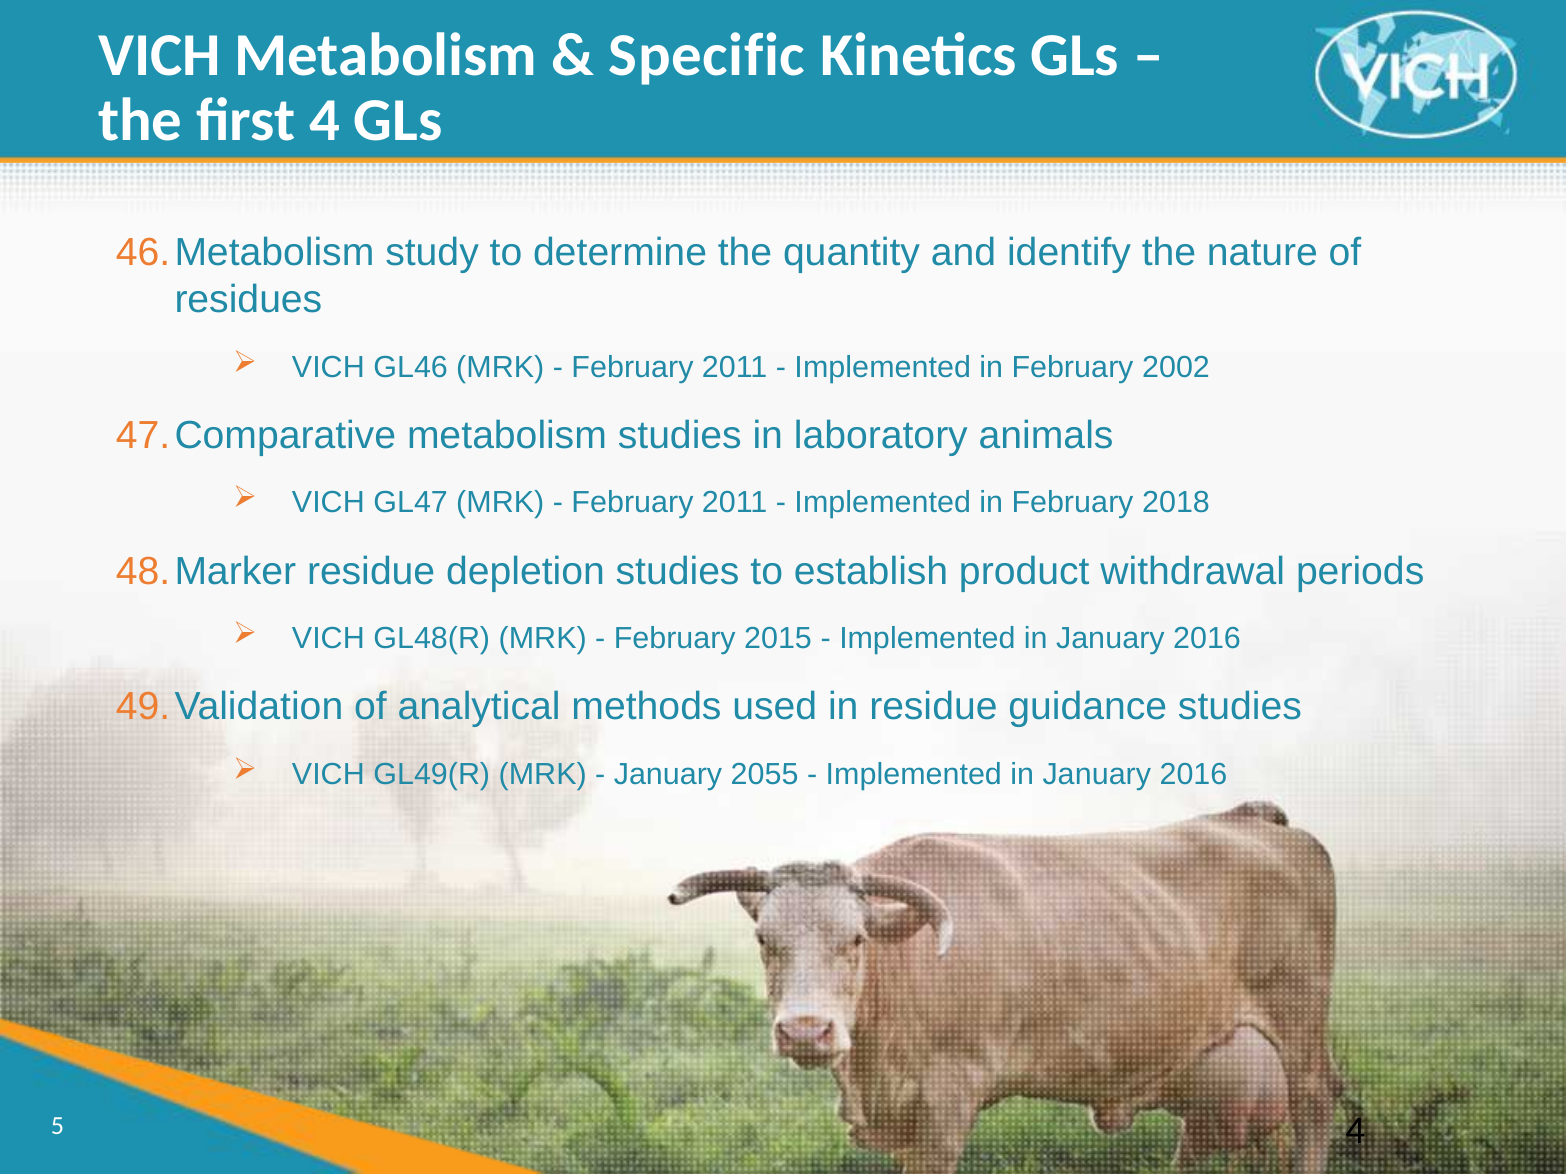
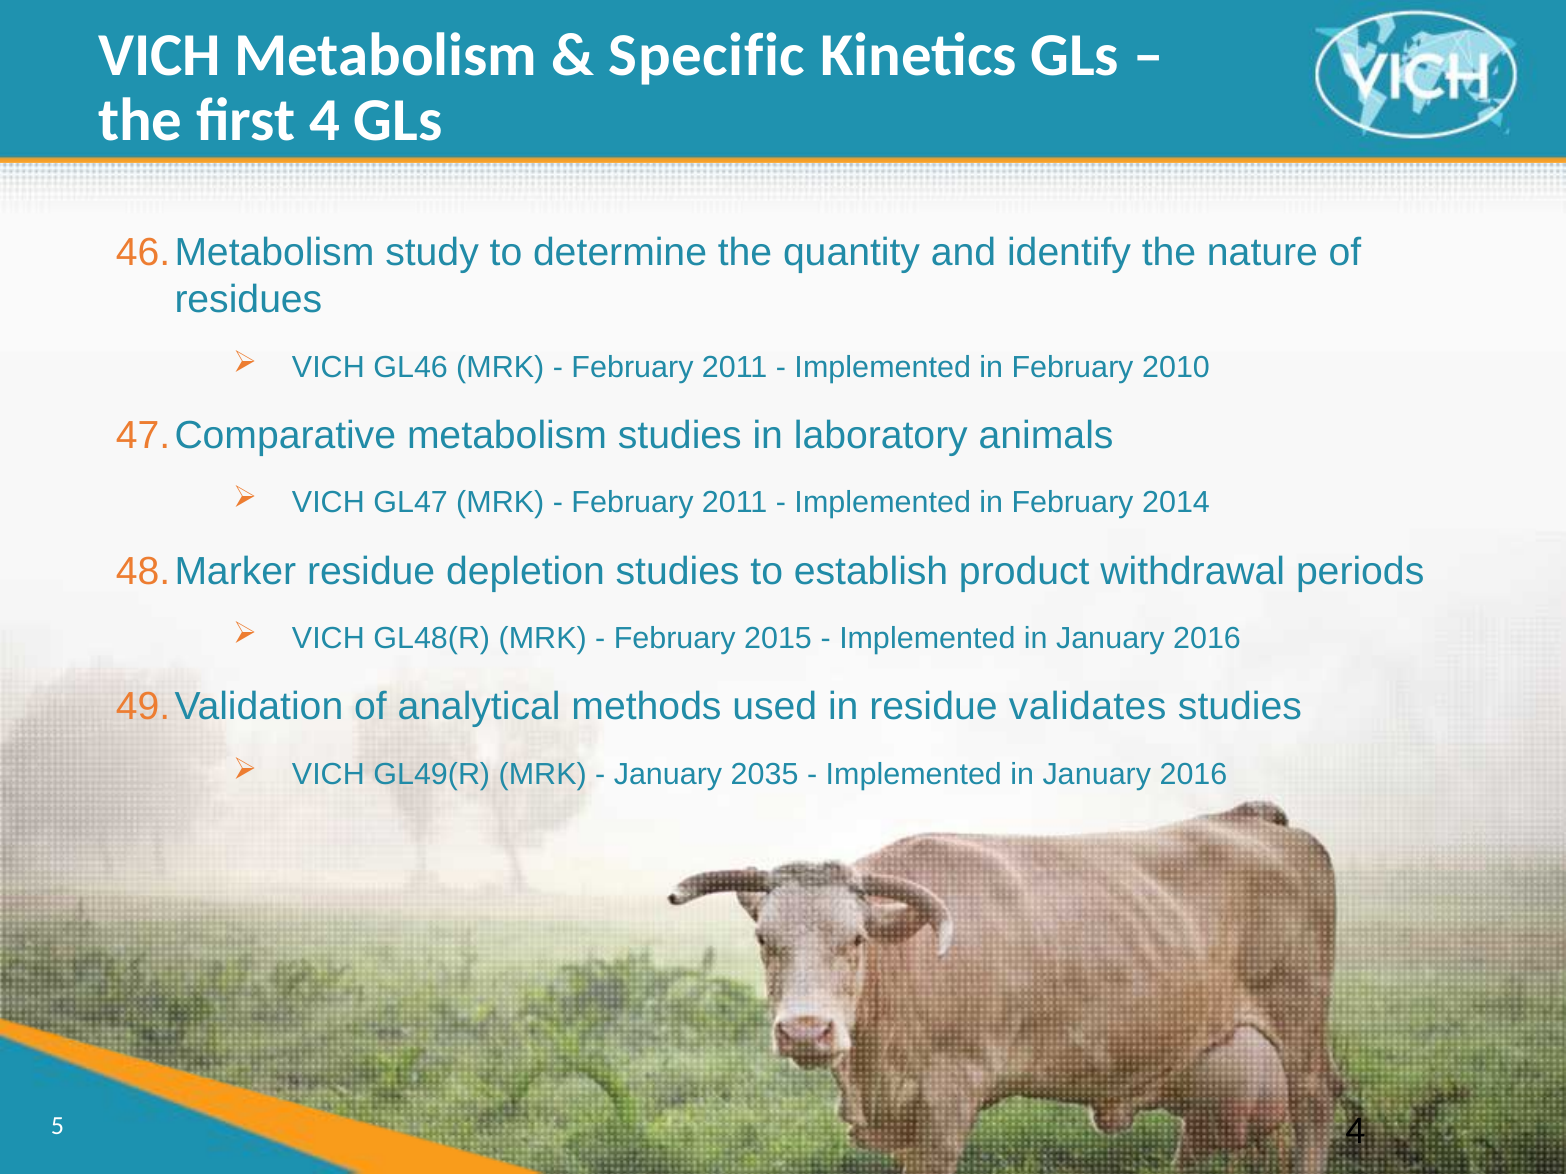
2002: 2002 -> 2010
2018: 2018 -> 2014
guidance: guidance -> validates
2055: 2055 -> 2035
